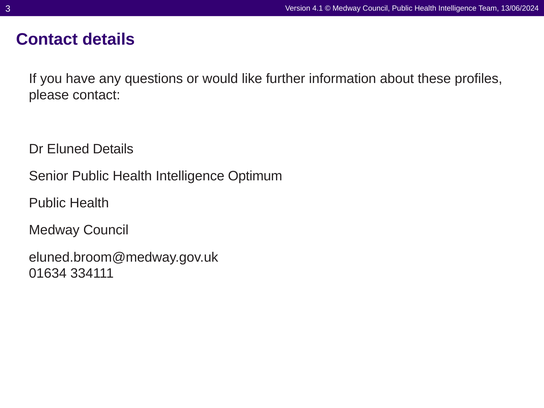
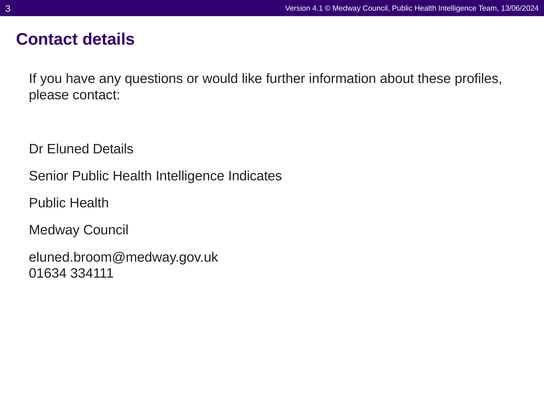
Optimum: Optimum -> Indicates
